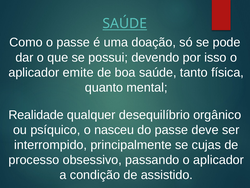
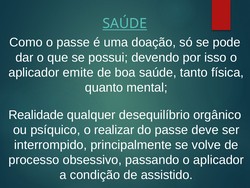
nasceu: nasceu -> realizar
cujas: cujas -> volve
